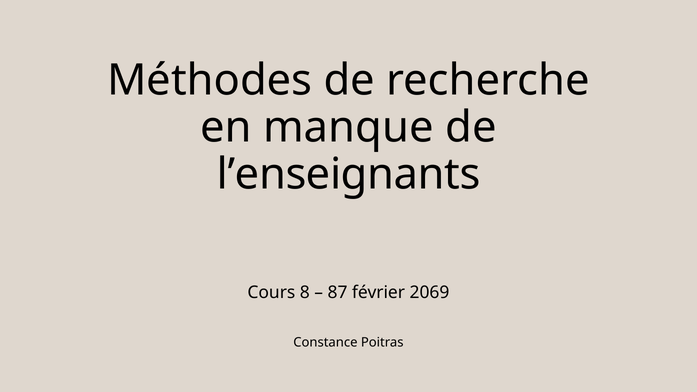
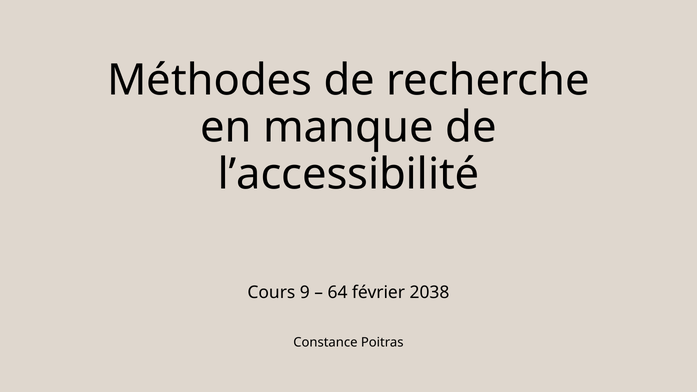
l’enseignants: l’enseignants -> l’accessibilité
8: 8 -> 9
87: 87 -> 64
2069: 2069 -> 2038
